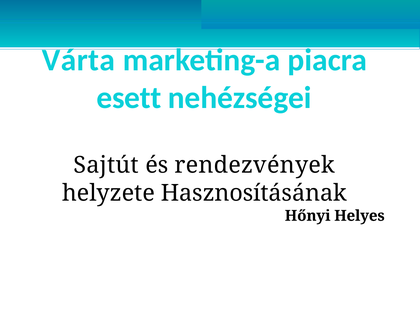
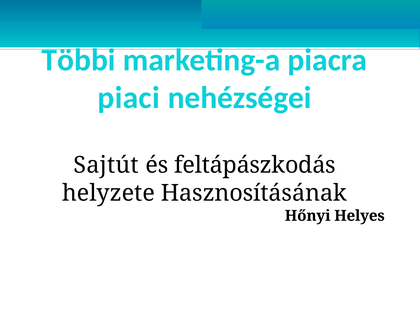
Várta: Várta -> Többi
esett: esett -> piaci
rendezvények: rendezvények -> feltápászkodás
